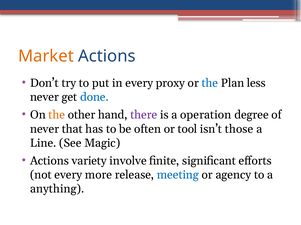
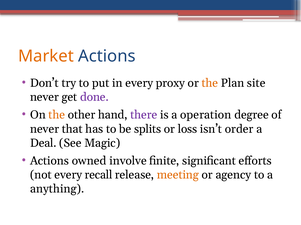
the at (210, 83) colour: blue -> orange
less: less -> site
done colour: blue -> purple
often: often -> splits
tool: tool -> loss
those: those -> order
Line: Line -> Deal
variety: variety -> owned
more: more -> recall
meeting colour: blue -> orange
